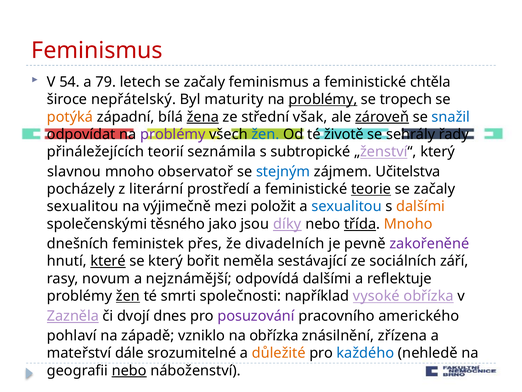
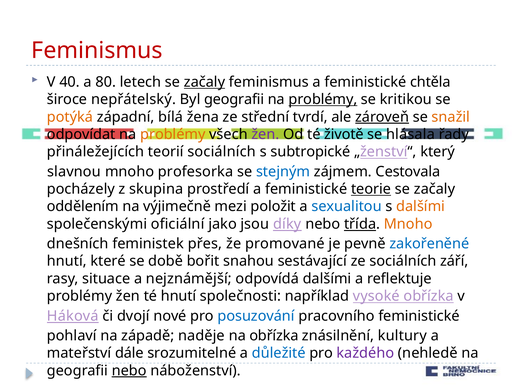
54: 54 -> 40
79: 79 -> 80
začaly at (205, 82) underline: none -> present
Byl maturity: maturity -> geografii
tropech: tropech -> kritikou
žena underline: present -> none
však: však -> tvrdí
snažil colour: blue -> orange
problémy at (173, 134) colour: purple -> orange
žen at (265, 134) colour: blue -> purple
sehrály: sehrály -> hlásala
teorií seznámila: seznámila -> sociálních
observatoř: observatoř -> profesorka
Učitelstva: Učitelstva -> Cestovala
literární: literární -> skupina
sexualitou at (83, 206): sexualitou -> oddělením
těsného: těsného -> oficiální
divadelních: divadelních -> promované
zakořeněné colour: purple -> blue
které underline: present -> none
se který: který -> době
neměla: neměla -> snahou
novum: novum -> situace
žen at (128, 296) underline: present -> none
té smrti: smrti -> hnutí
Zazněla: Zazněla -> Háková
dnes: dnes -> nové
posuzování colour: purple -> blue
pracovního amerického: amerického -> feministické
vzniklo: vzniklo -> naděje
zřízena: zřízena -> kultury
důležité colour: orange -> blue
každého colour: blue -> purple
